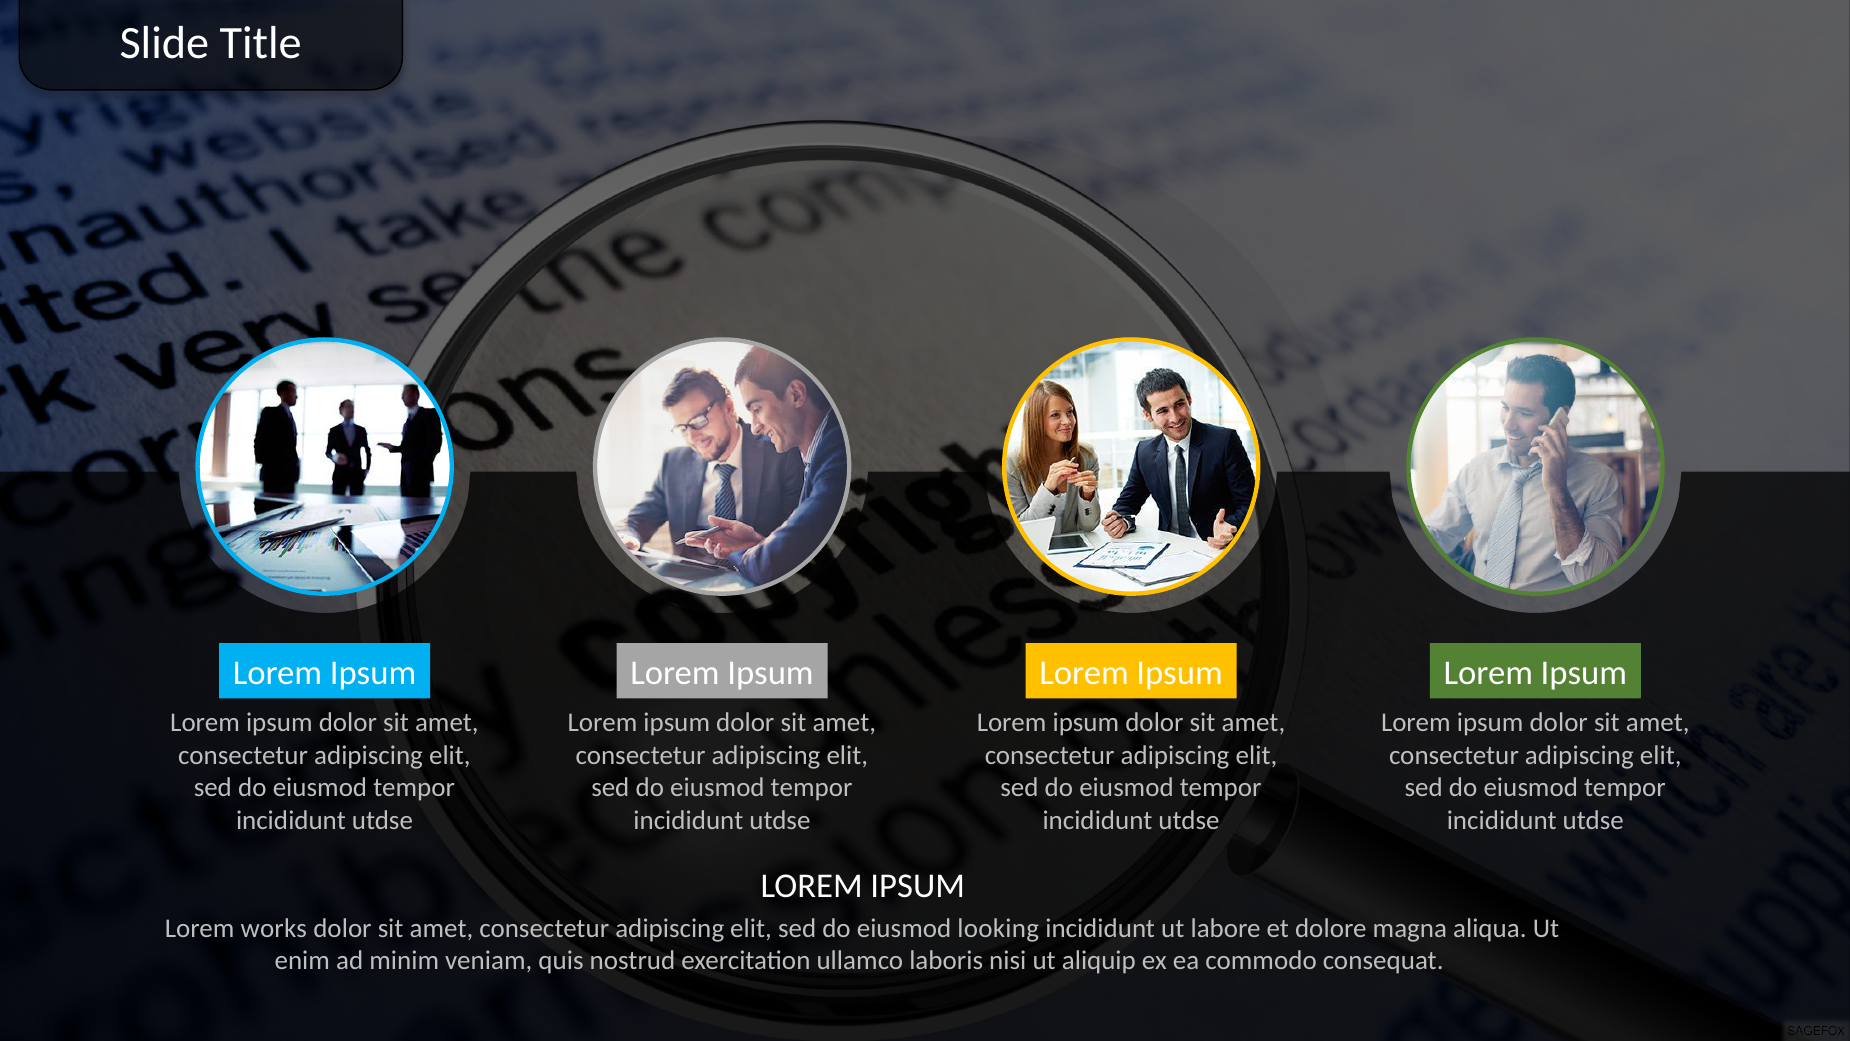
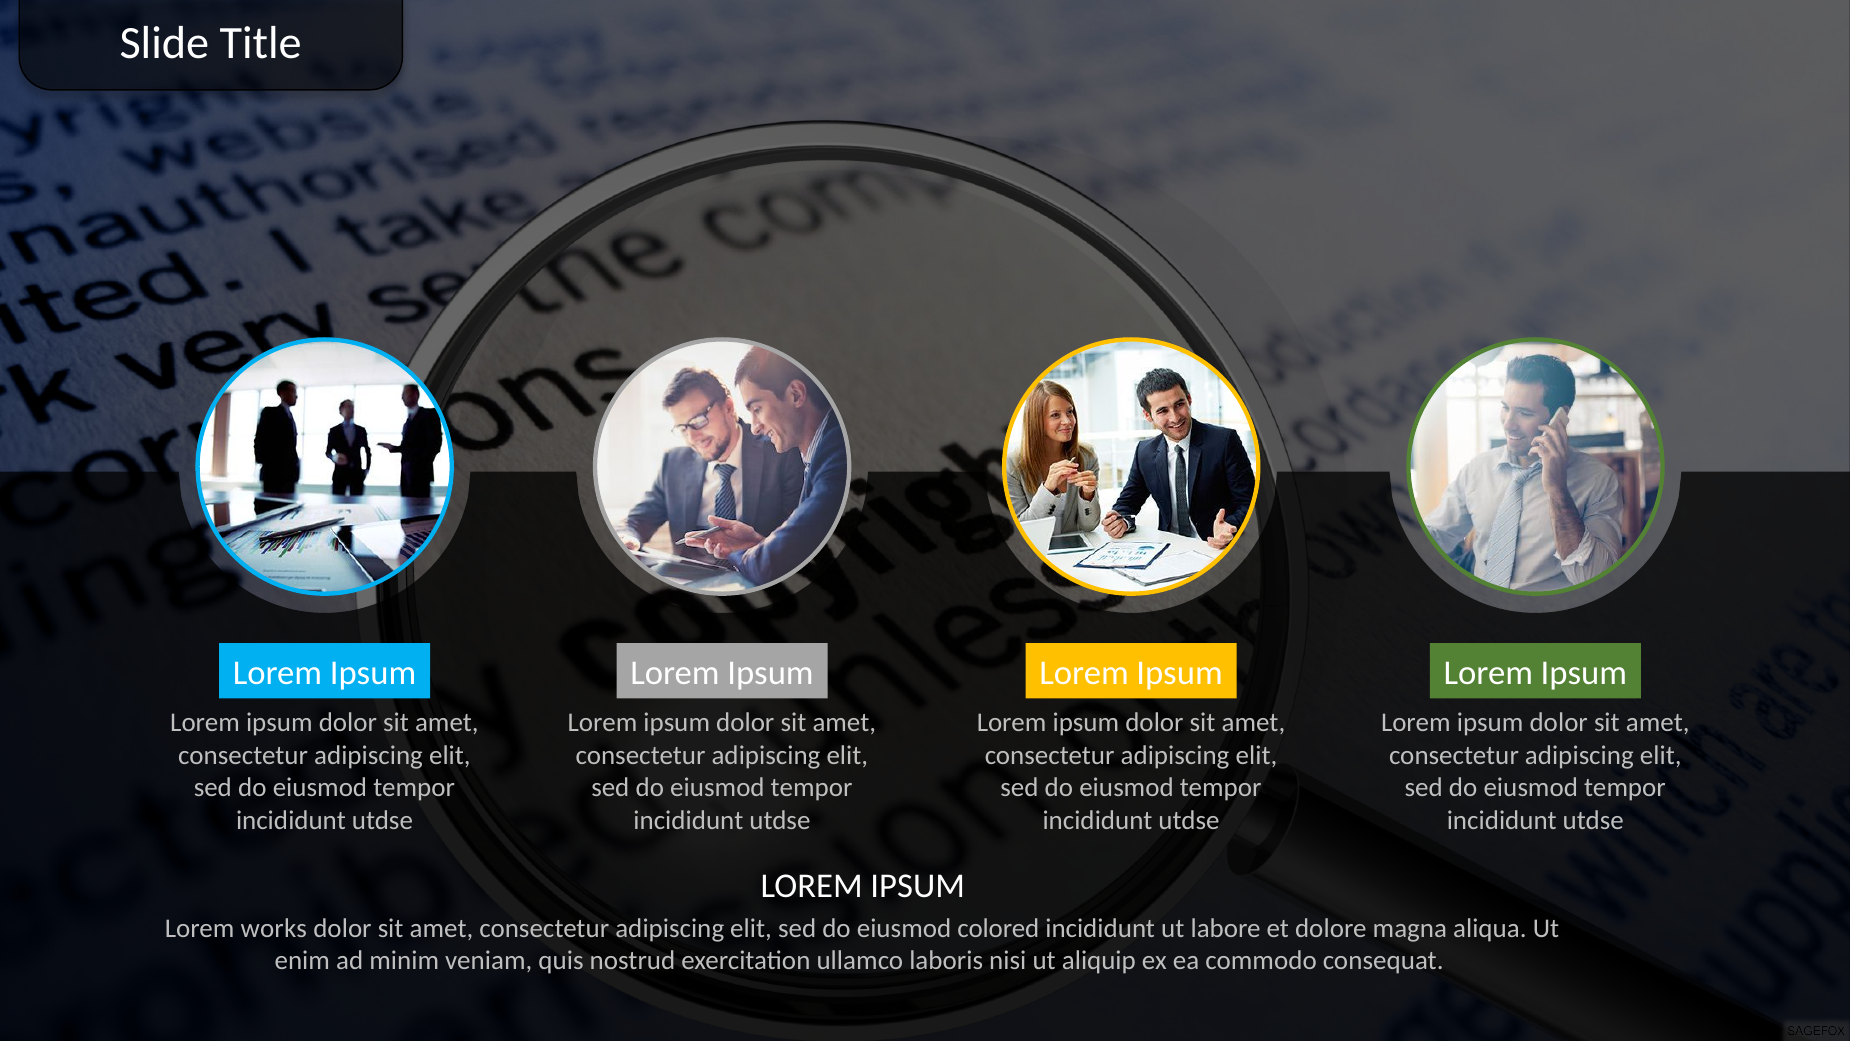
looking: looking -> colored
